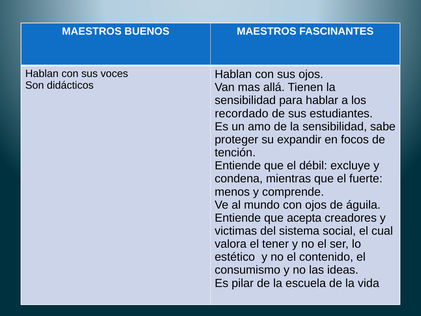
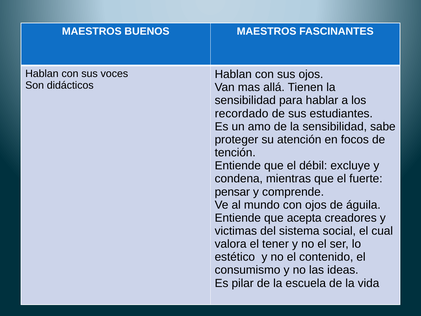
expandir: expandir -> atención
menos: menos -> pensar
